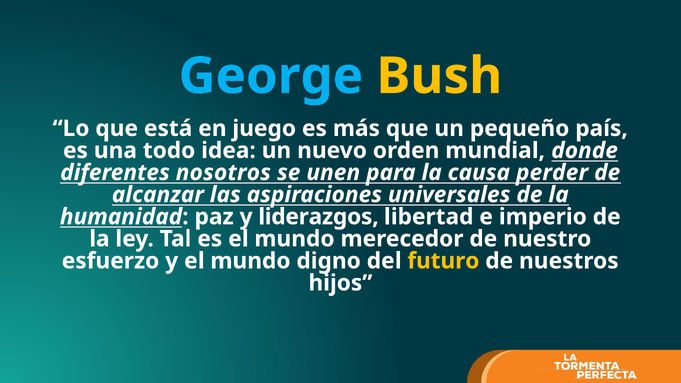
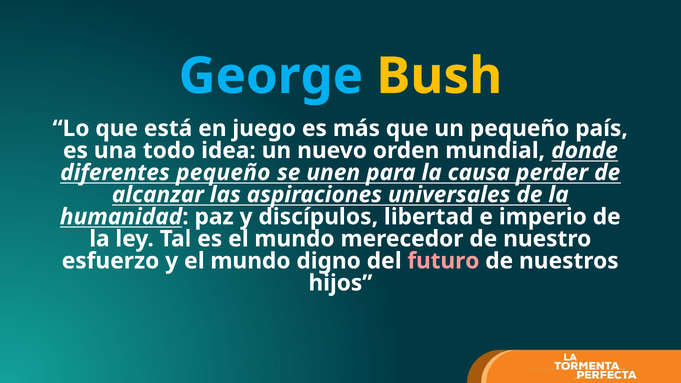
diferentes nosotros: nosotros -> pequeño
liderazgos: liderazgos -> discípulos
futuro colour: yellow -> pink
